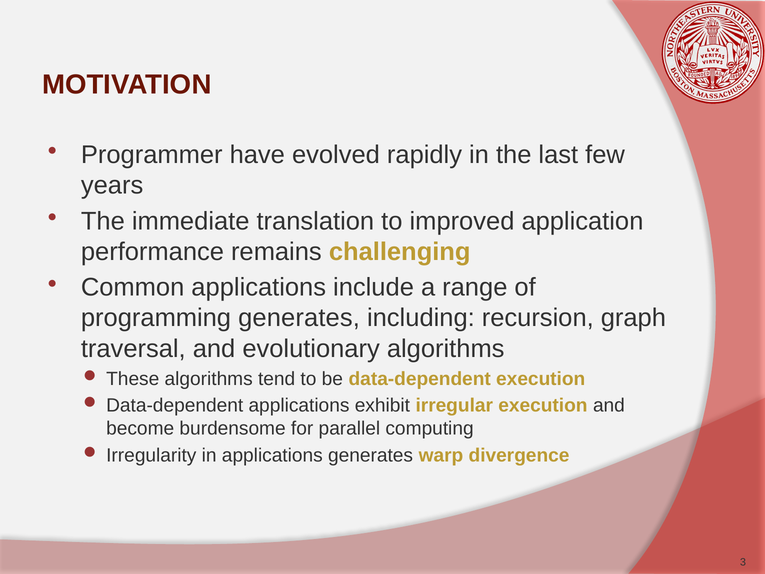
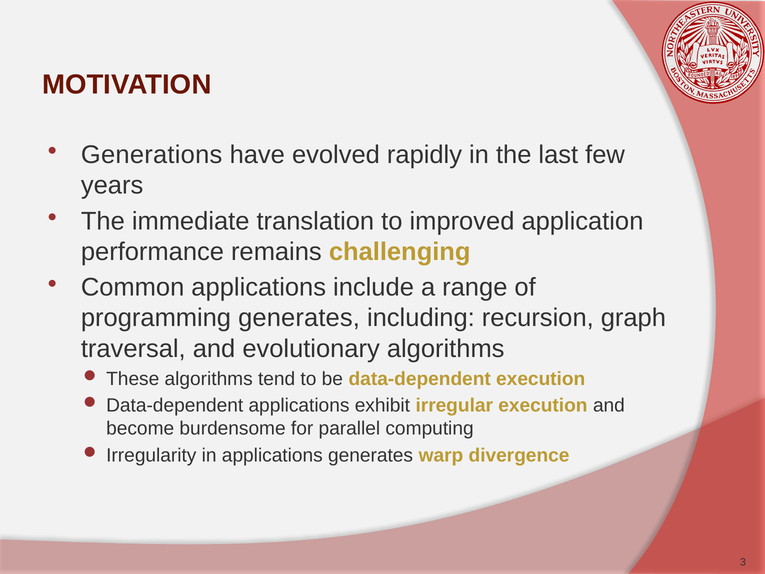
Programmer: Programmer -> Generations
